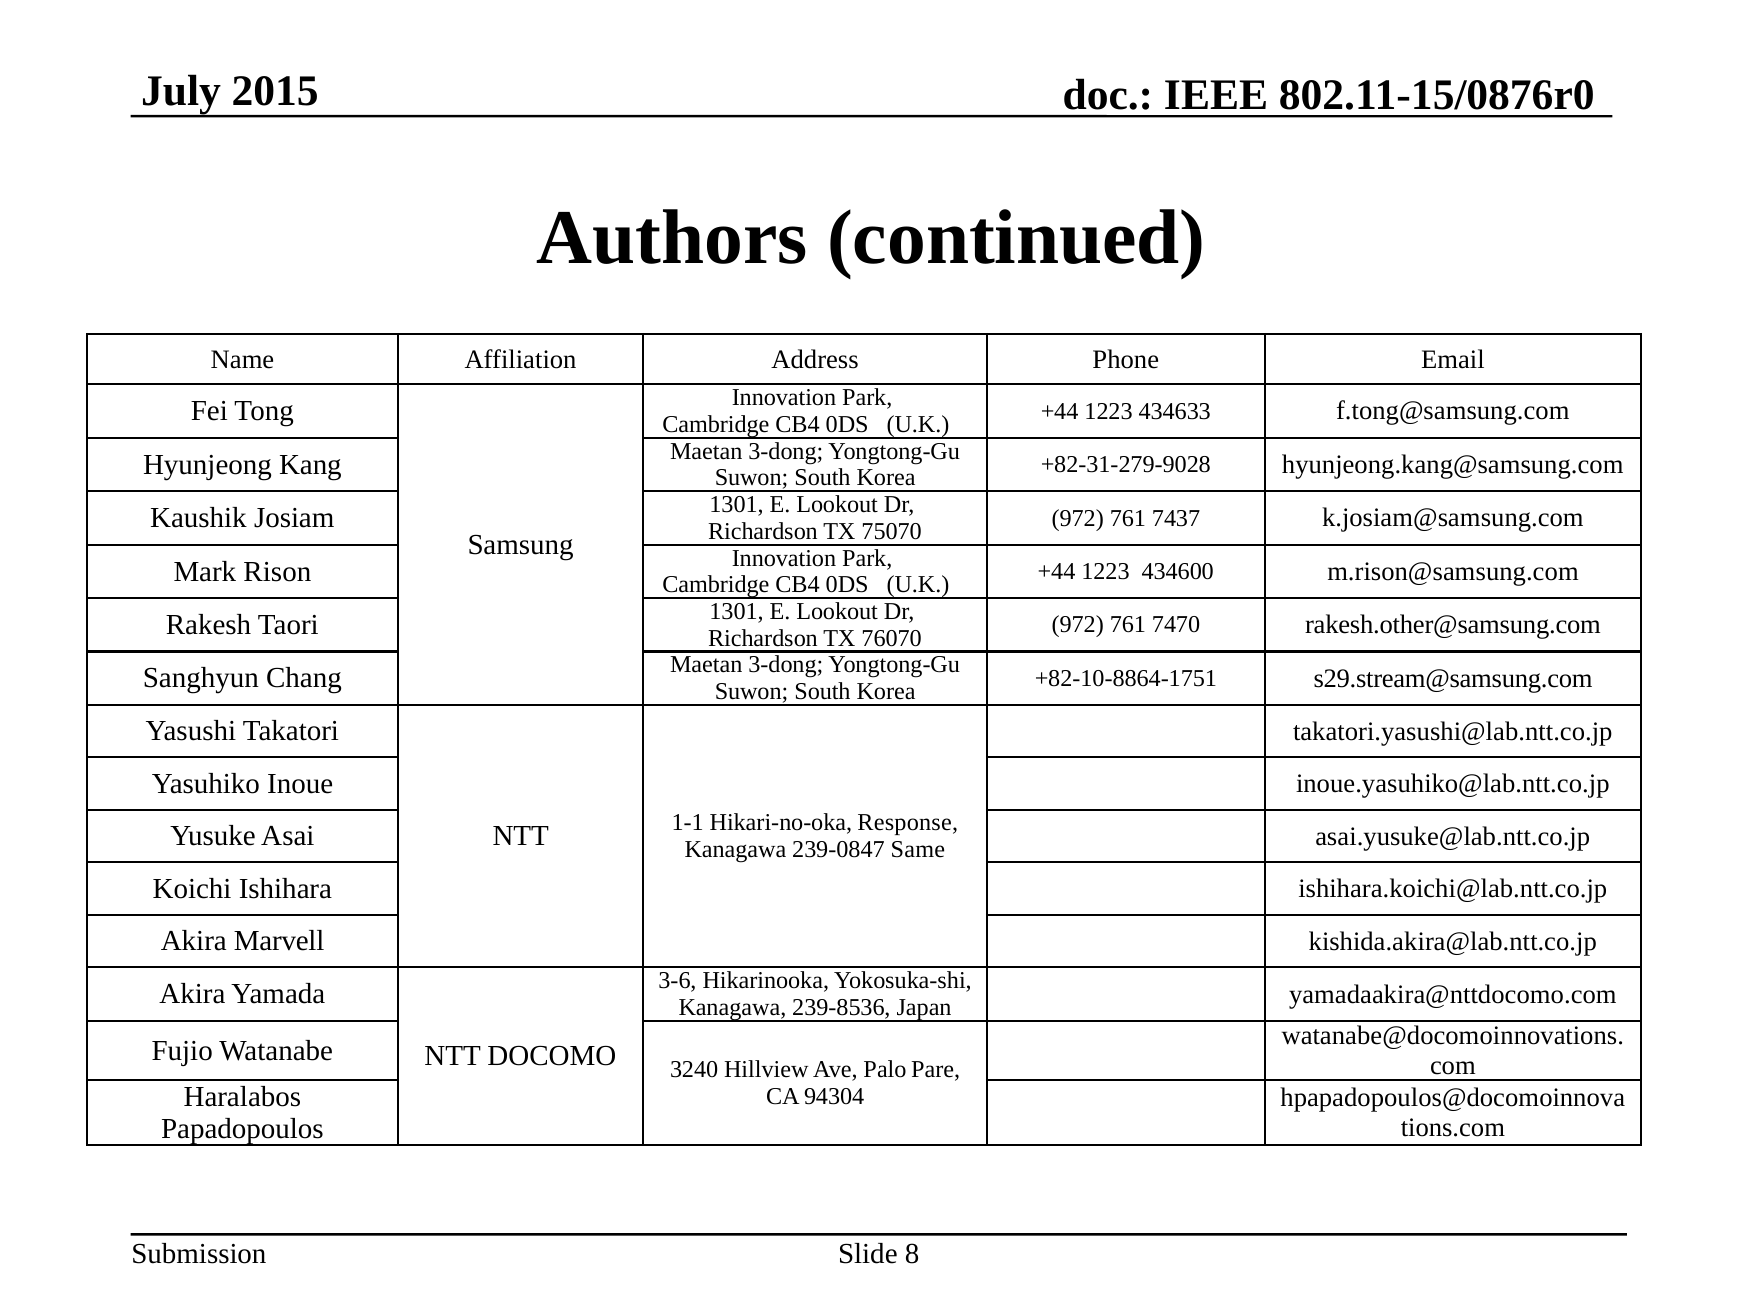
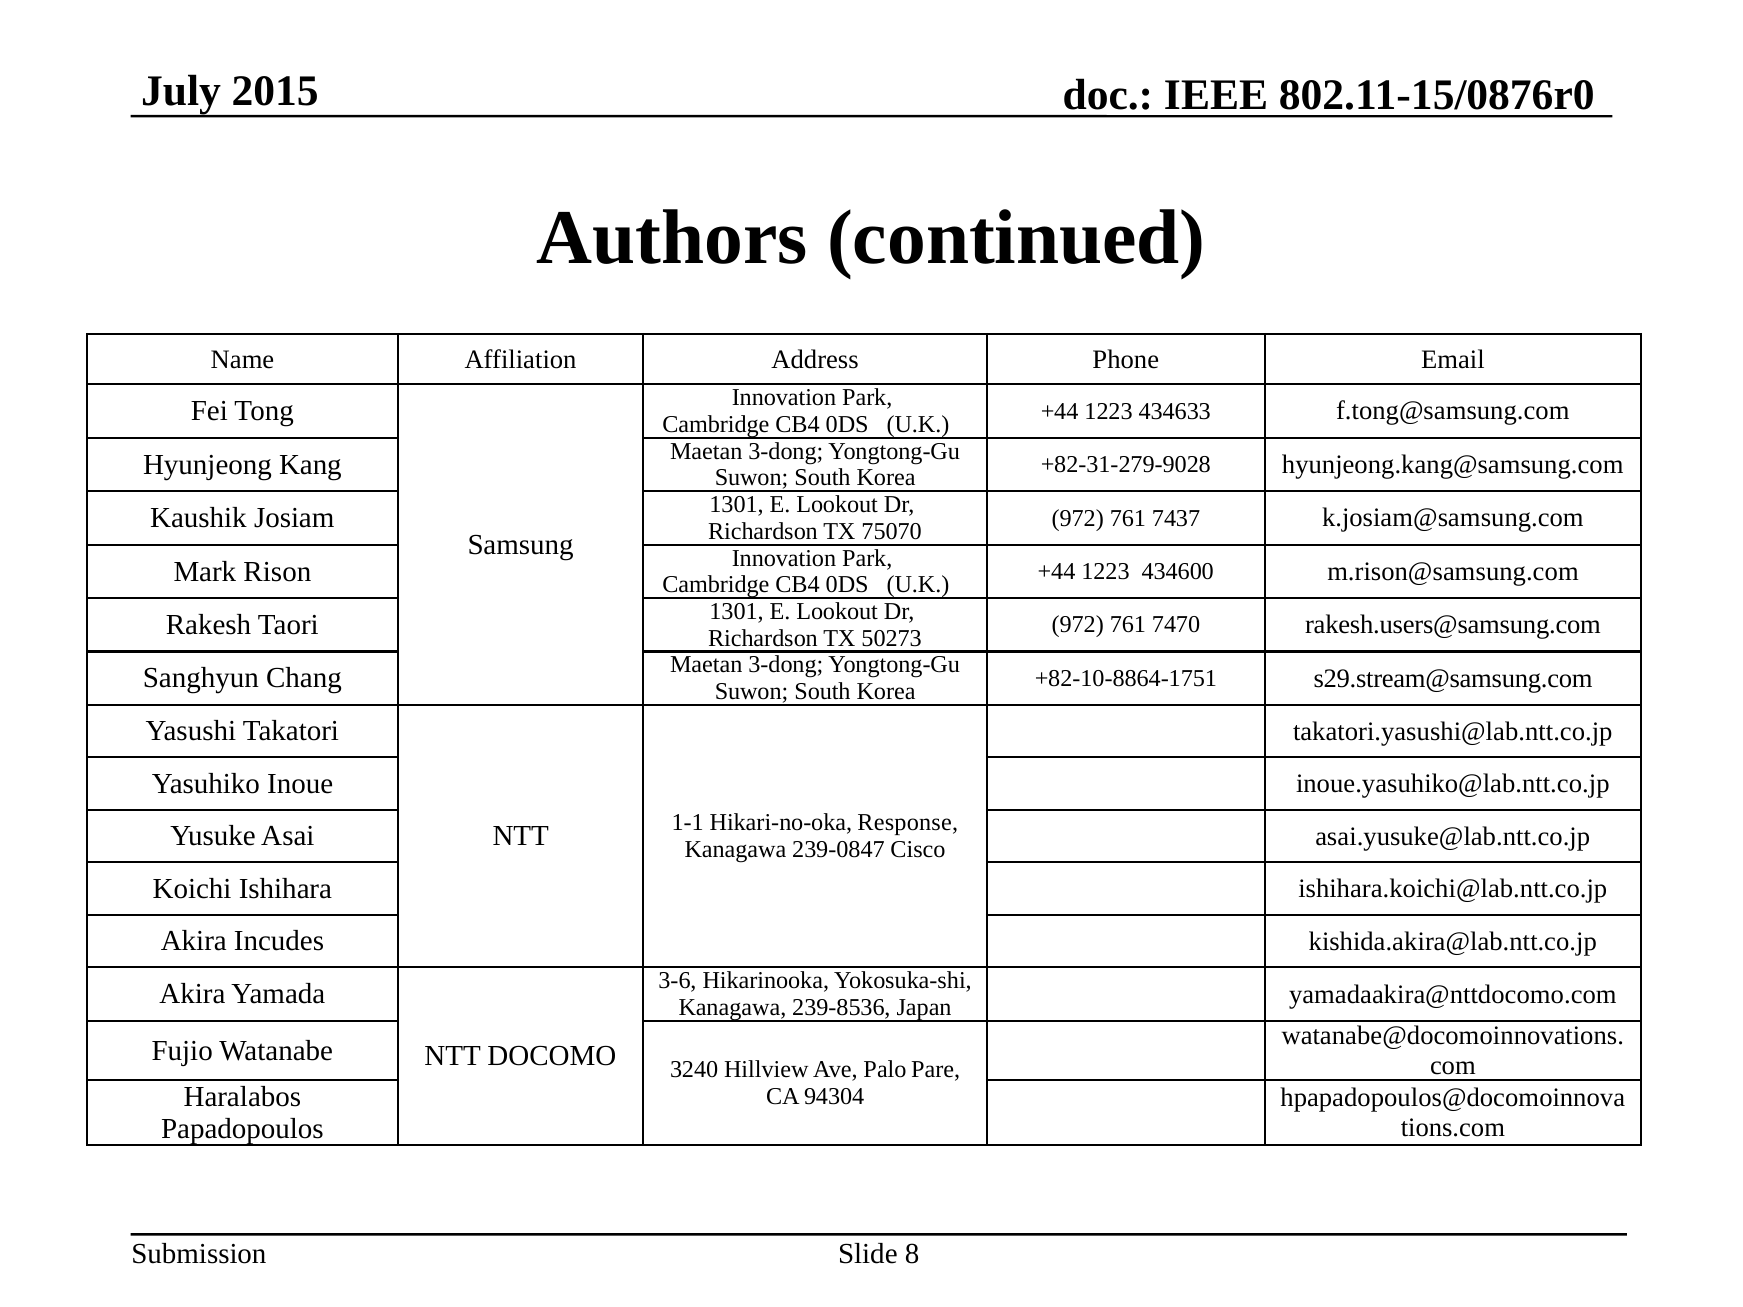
rakesh.other@samsung.com: rakesh.other@samsung.com -> rakesh.users@samsung.com
76070: 76070 -> 50273
Same: Same -> Cisco
Marvell: Marvell -> Incudes
